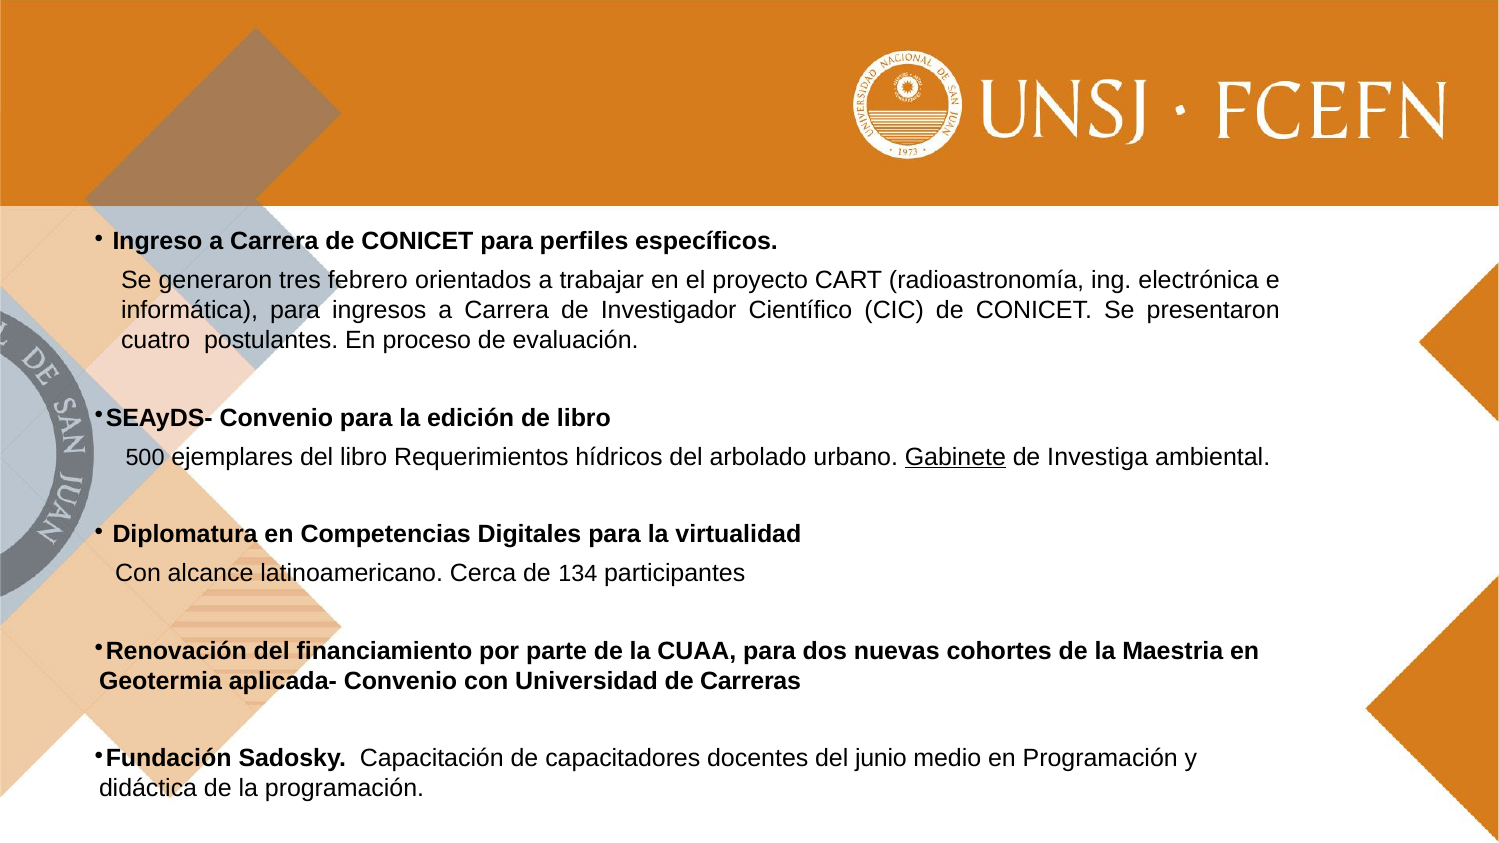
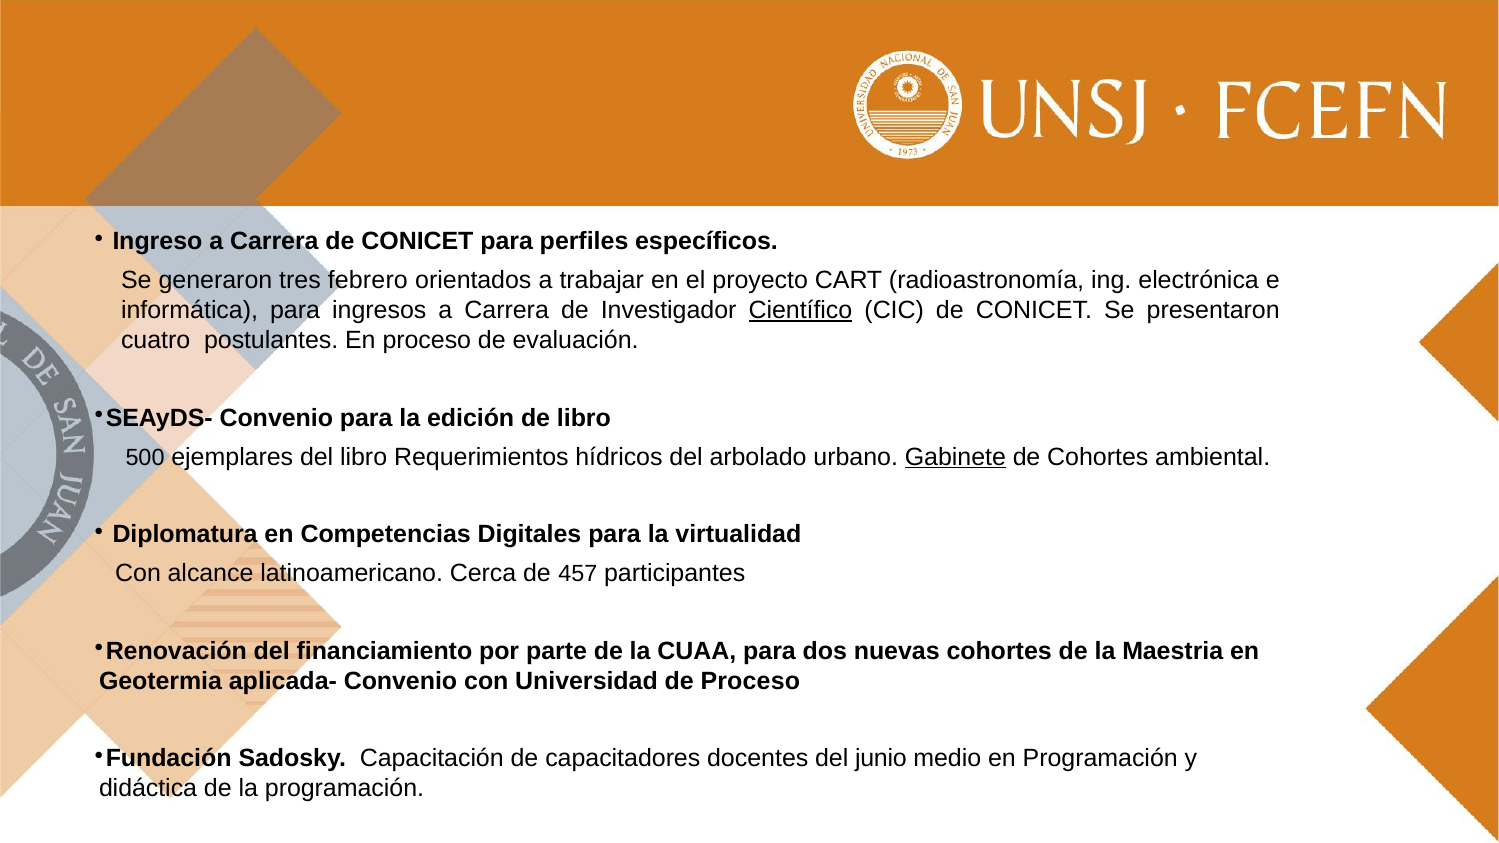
Científico underline: none -> present
de Investiga: Investiga -> Cohortes
134: 134 -> 457
de Carreras: Carreras -> Proceso
